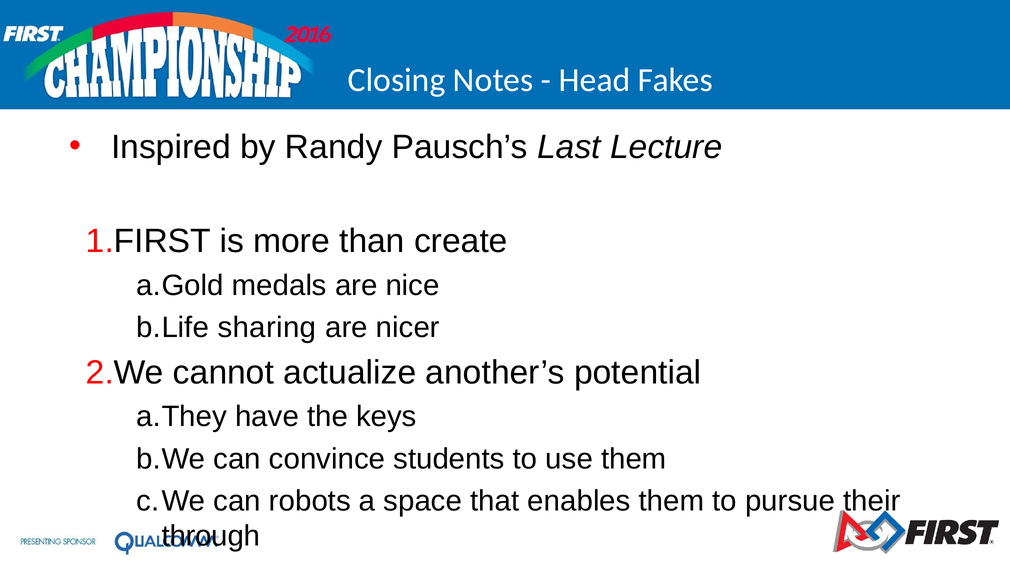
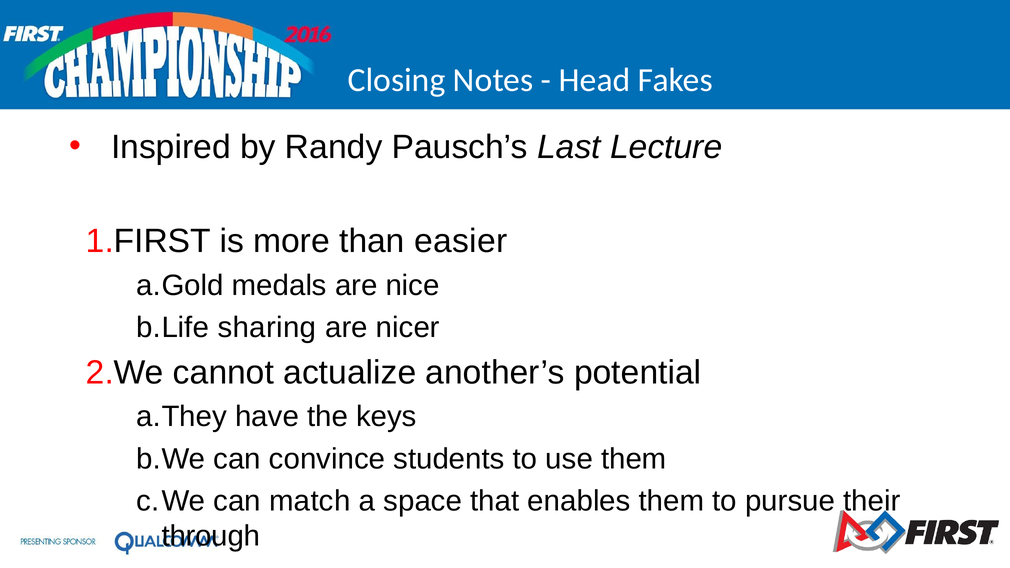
create: create -> easier
robots: robots -> match
